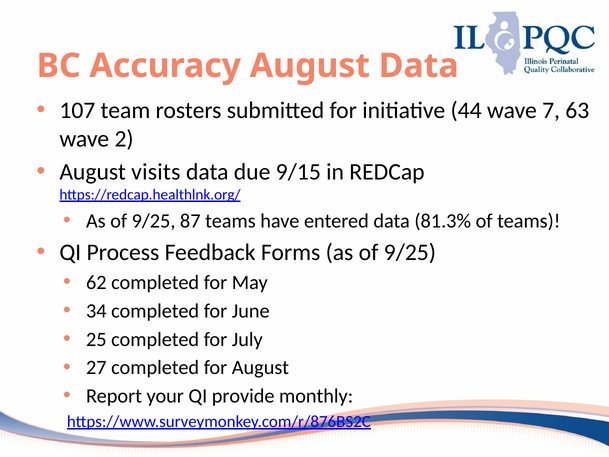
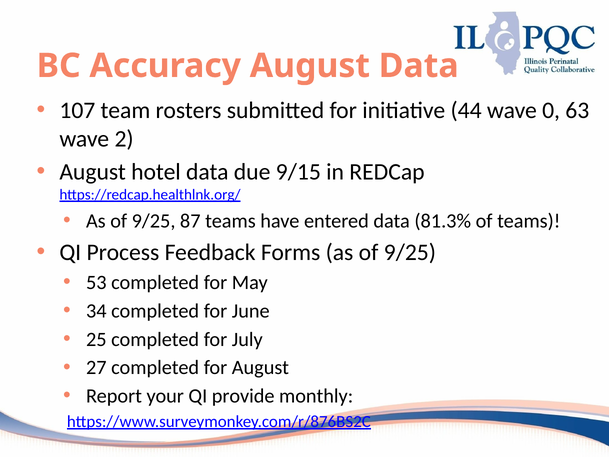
7: 7 -> 0
visits: visits -> hotel
62: 62 -> 53
